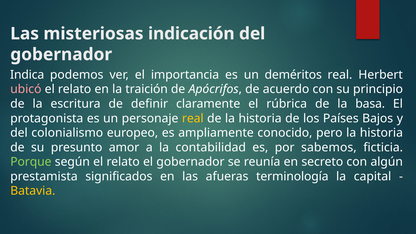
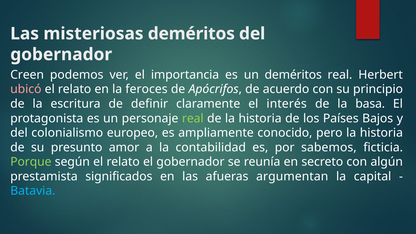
misteriosas indicación: indicación -> deméritos
Indica: Indica -> Creen
traición: traición -> feroces
rúbrica: rúbrica -> interés
real at (193, 118) colour: yellow -> light green
terminología: terminología -> argumentan
Batavia colour: yellow -> light blue
